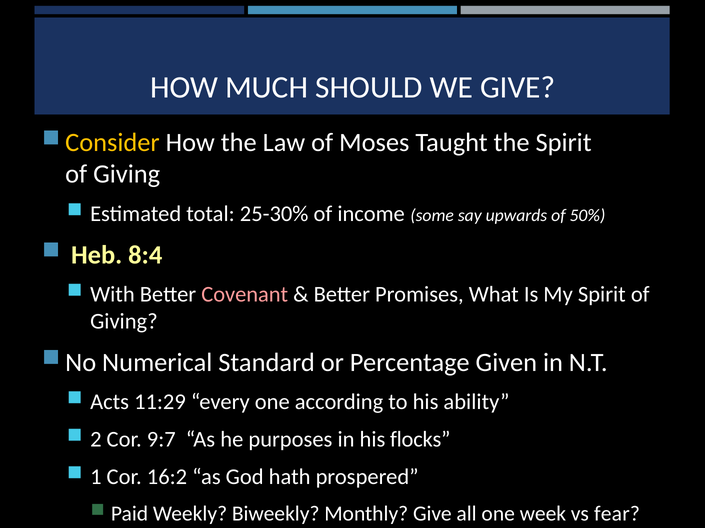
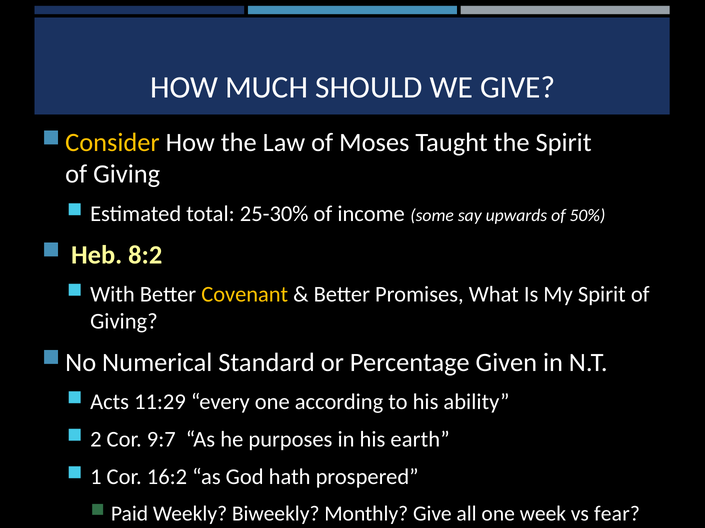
8:4: 8:4 -> 8:2
Covenant colour: pink -> yellow
flocks: flocks -> earth
